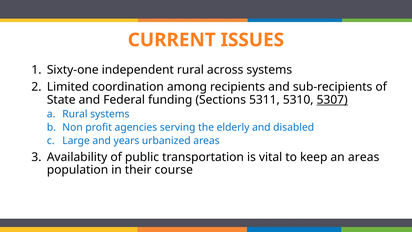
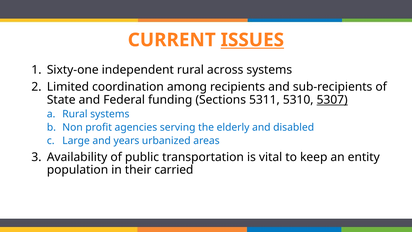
ISSUES underline: none -> present
an areas: areas -> entity
course: course -> carried
